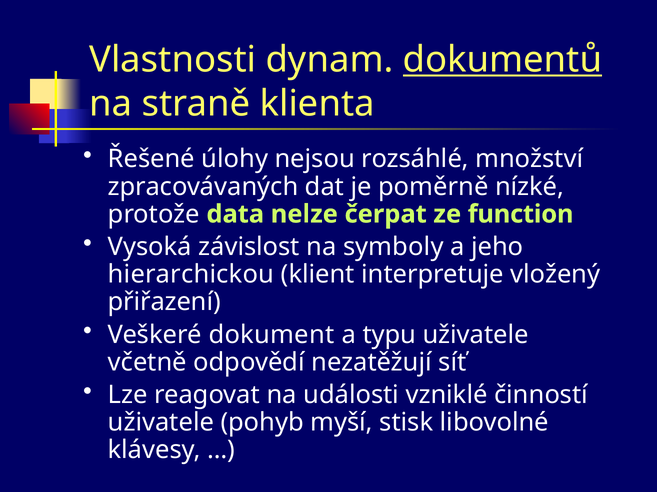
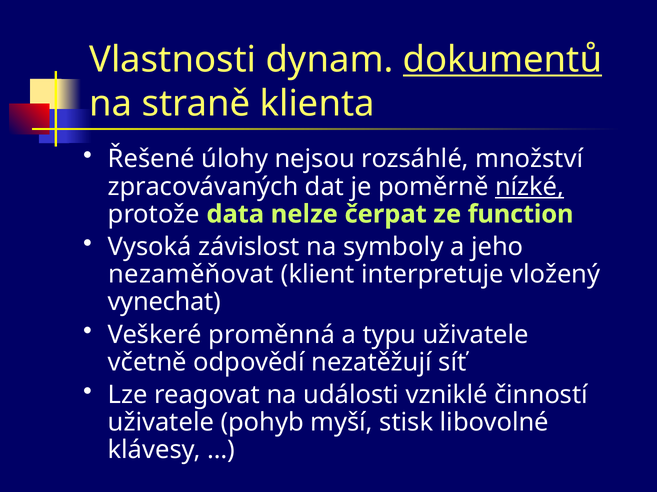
nízké underline: none -> present
hierarchickou: hierarchickou -> nezaměňovat
přiřazení: přiřazení -> vynechat
dokument: dokument -> proměnná
